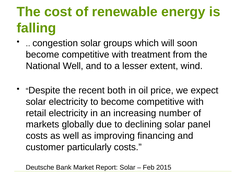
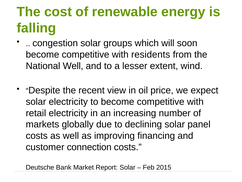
treatment: treatment -> residents
both: both -> view
particularly: particularly -> connection
